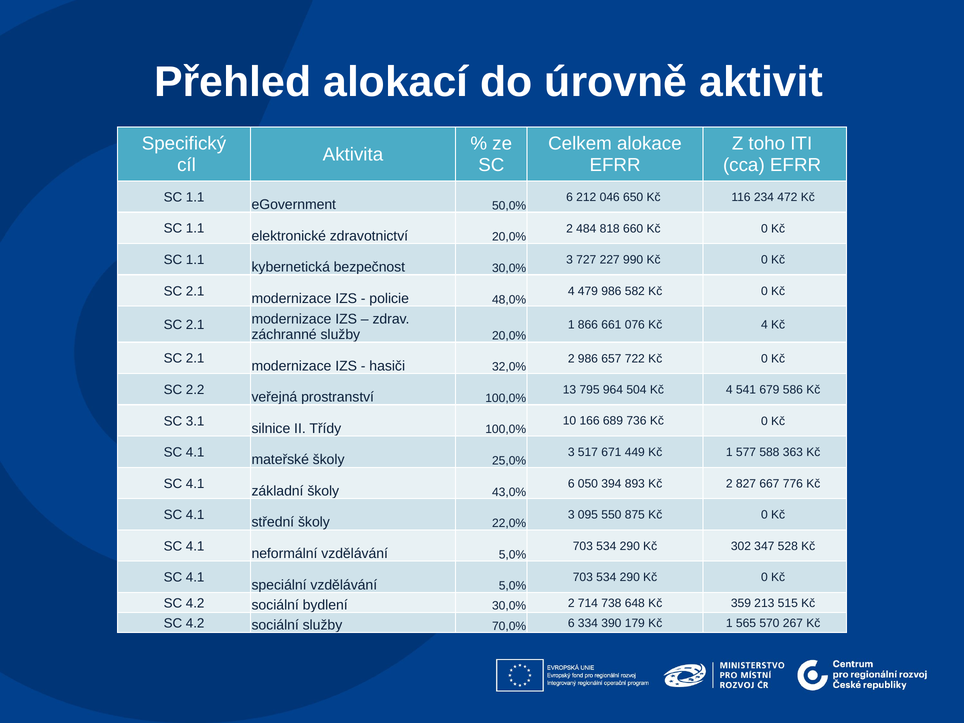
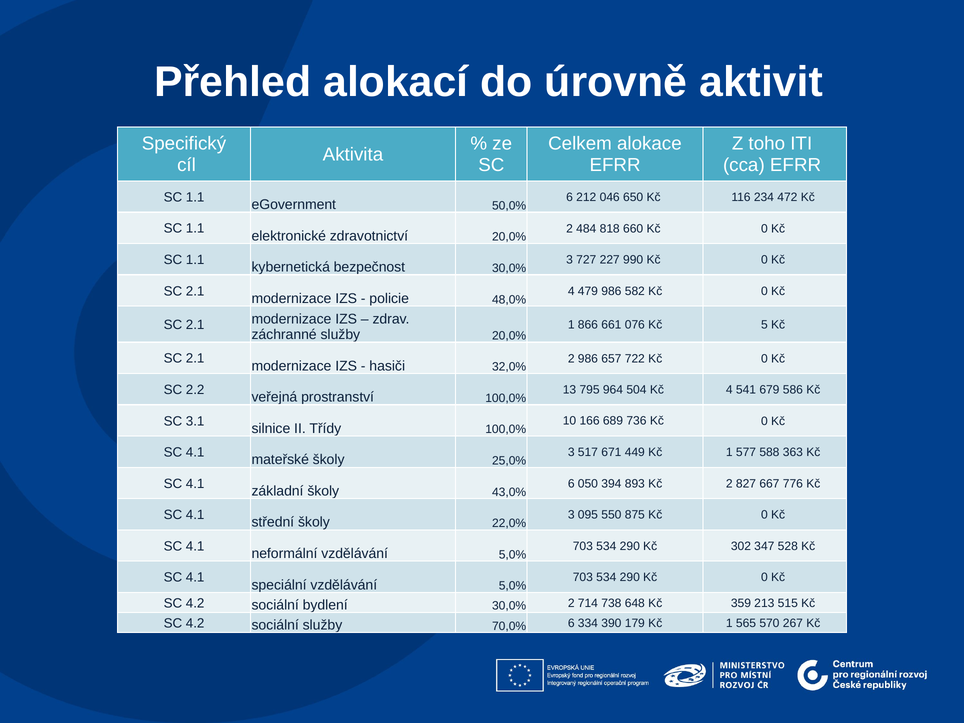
076 Kč 4: 4 -> 5
